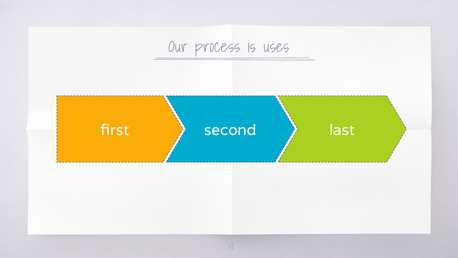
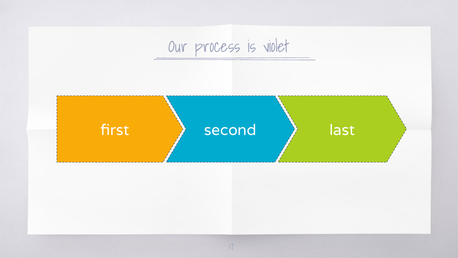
uses: uses -> violet
